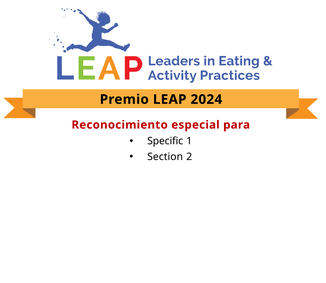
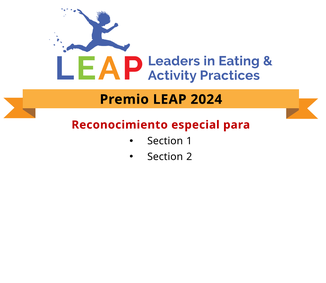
Specific at (165, 141): Specific -> Section
